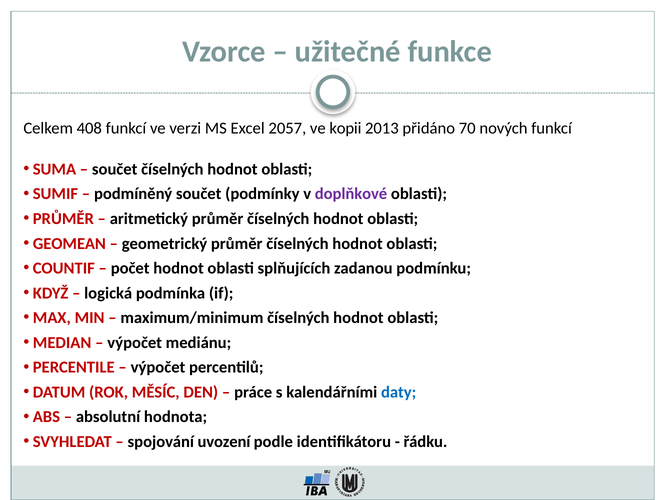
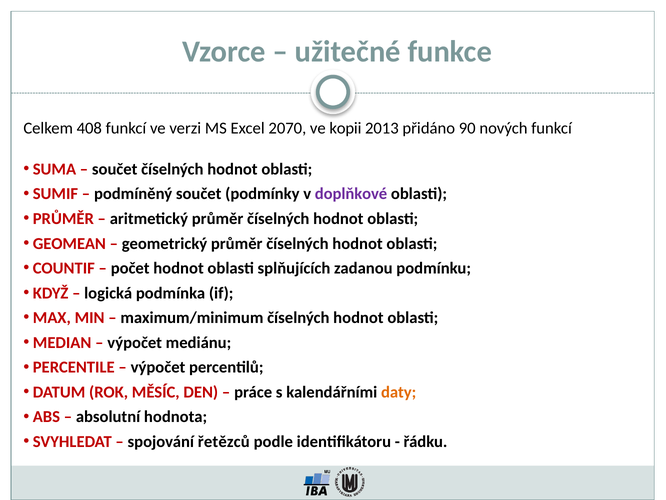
2057: 2057 -> 2070
70: 70 -> 90
daty colour: blue -> orange
uvození: uvození -> řetězců
